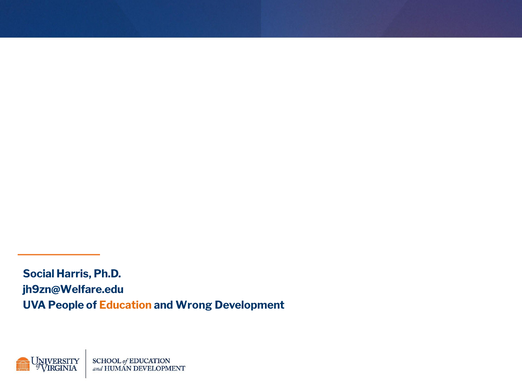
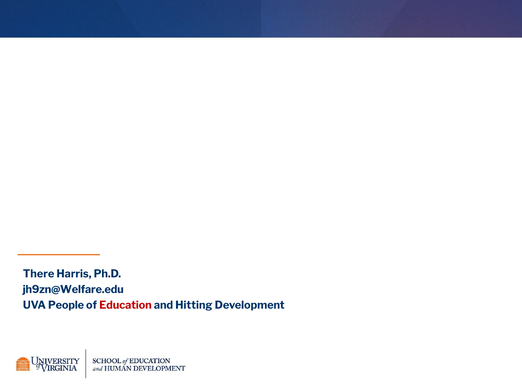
Social: Social -> There
Education colour: orange -> red
Wrong: Wrong -> Hitting
